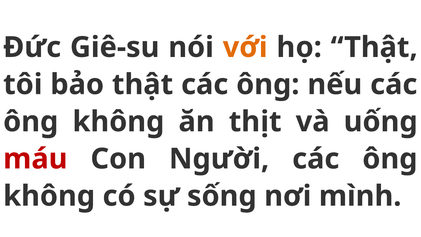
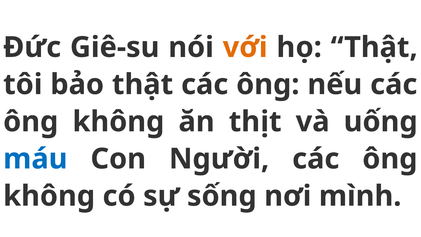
máu colour: red -> blue
